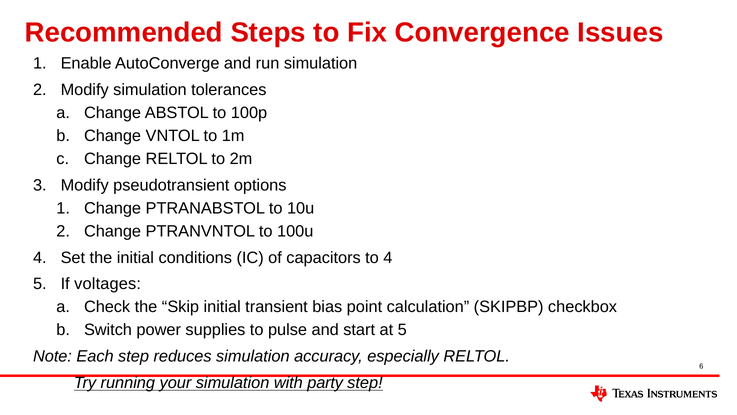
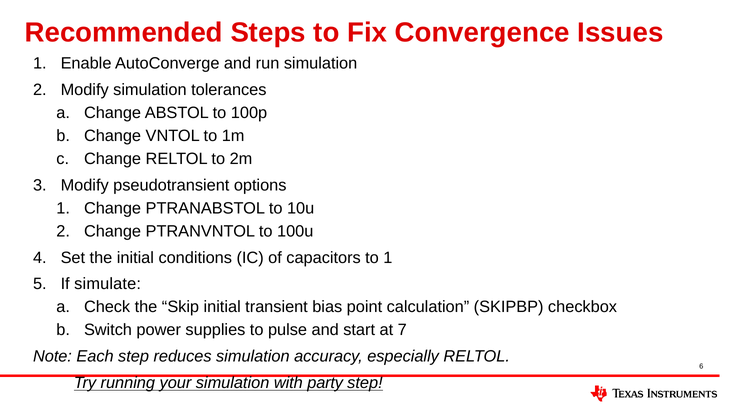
to 4: 4 -> 1
voltages: voltages -> simulate
at 5: 5 -> 7
